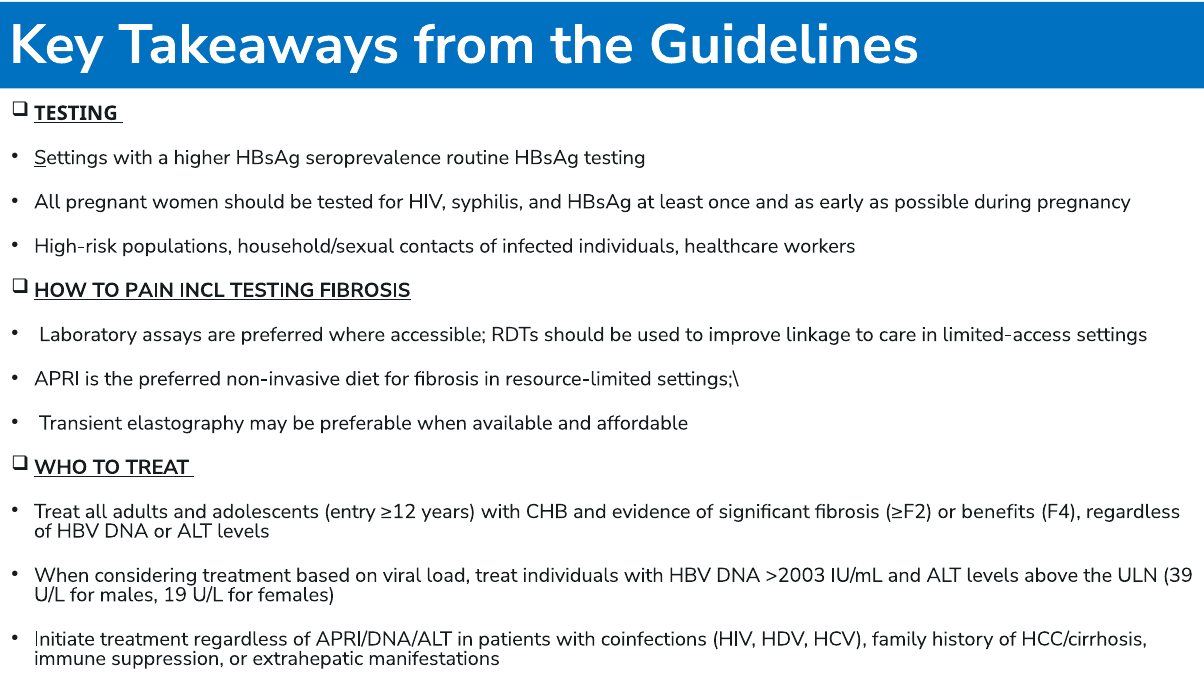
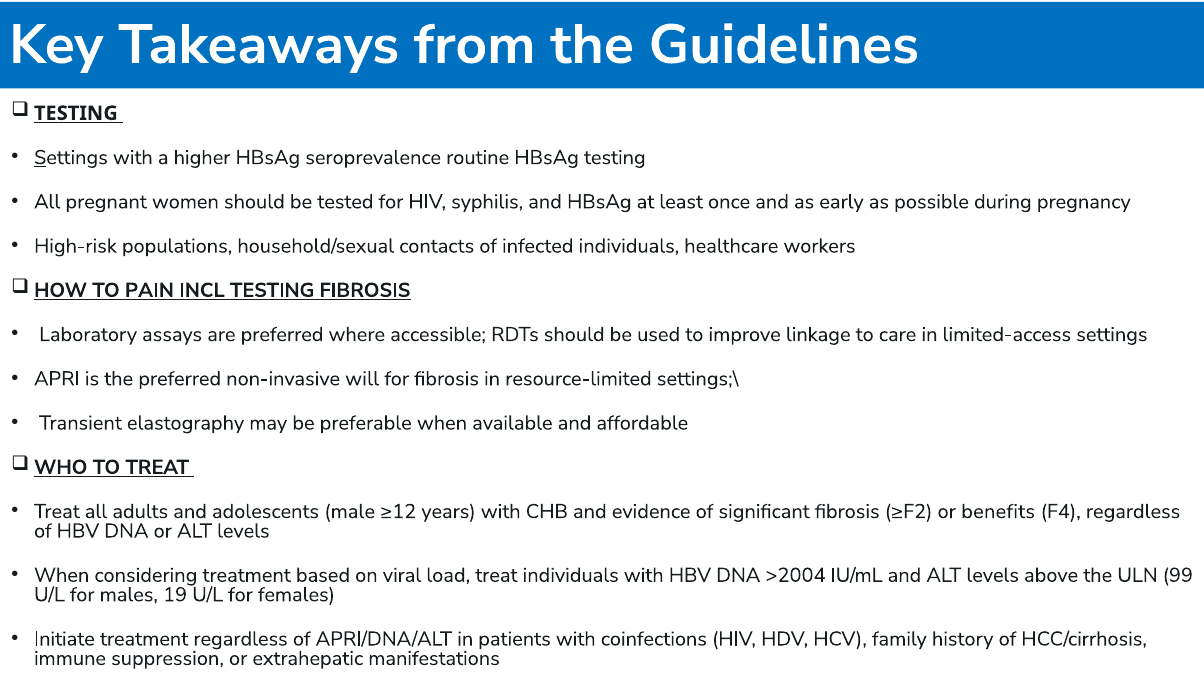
diet: diet -> will
entry: entry -> male
>2003: >2003 -> >2004
39: 39 -> 99
